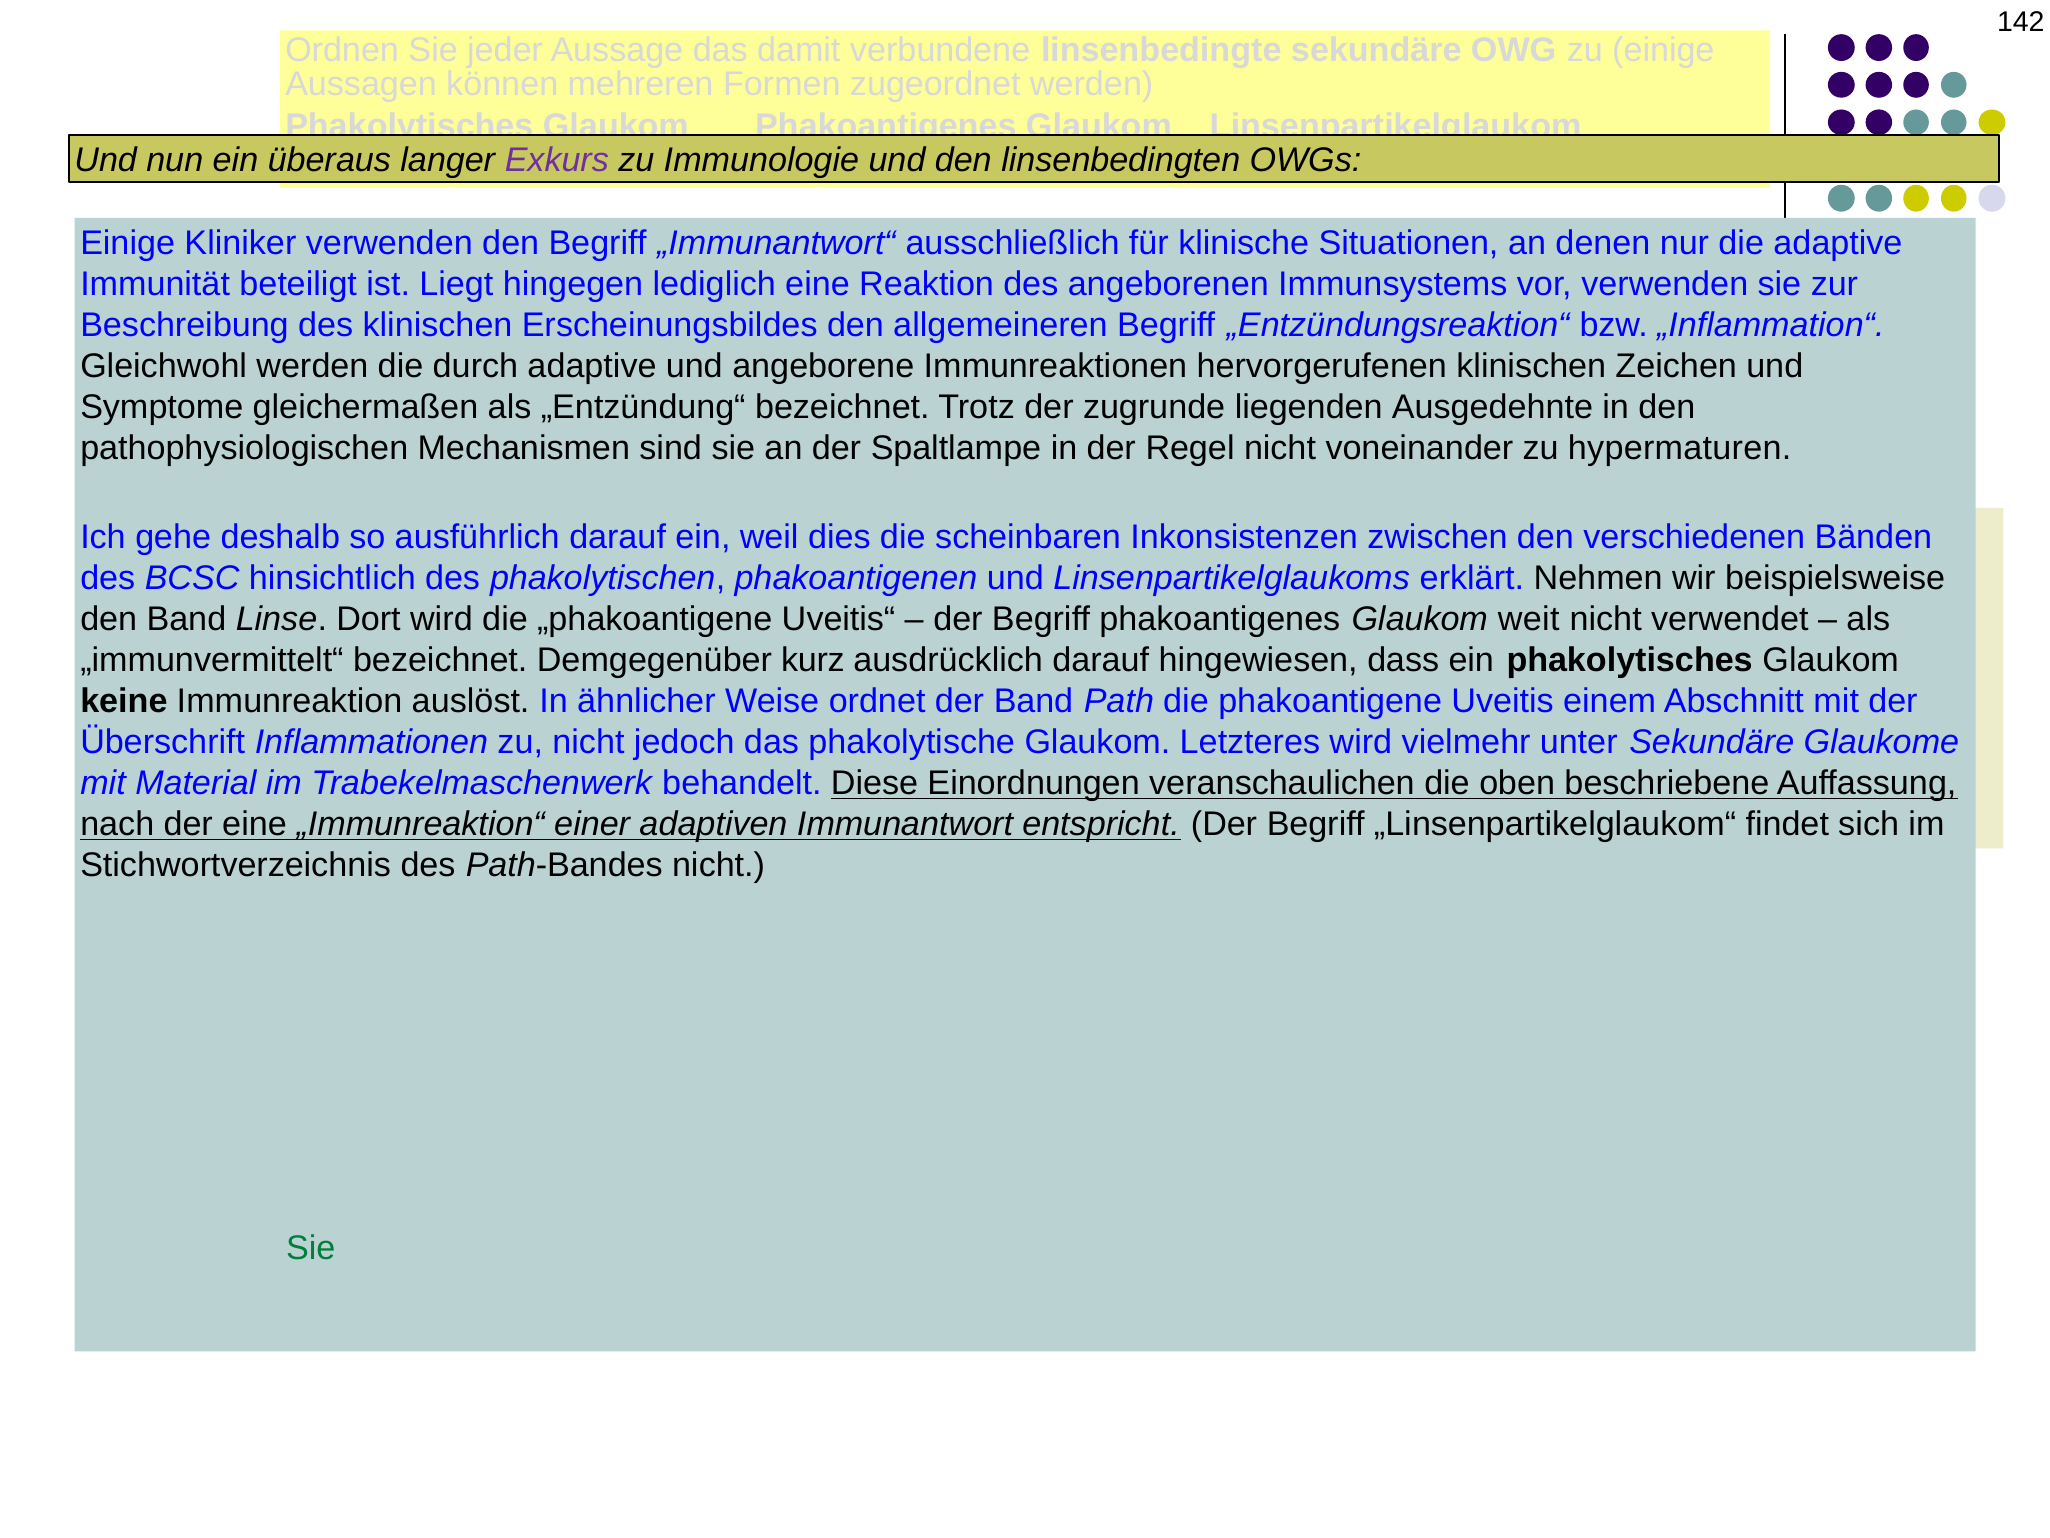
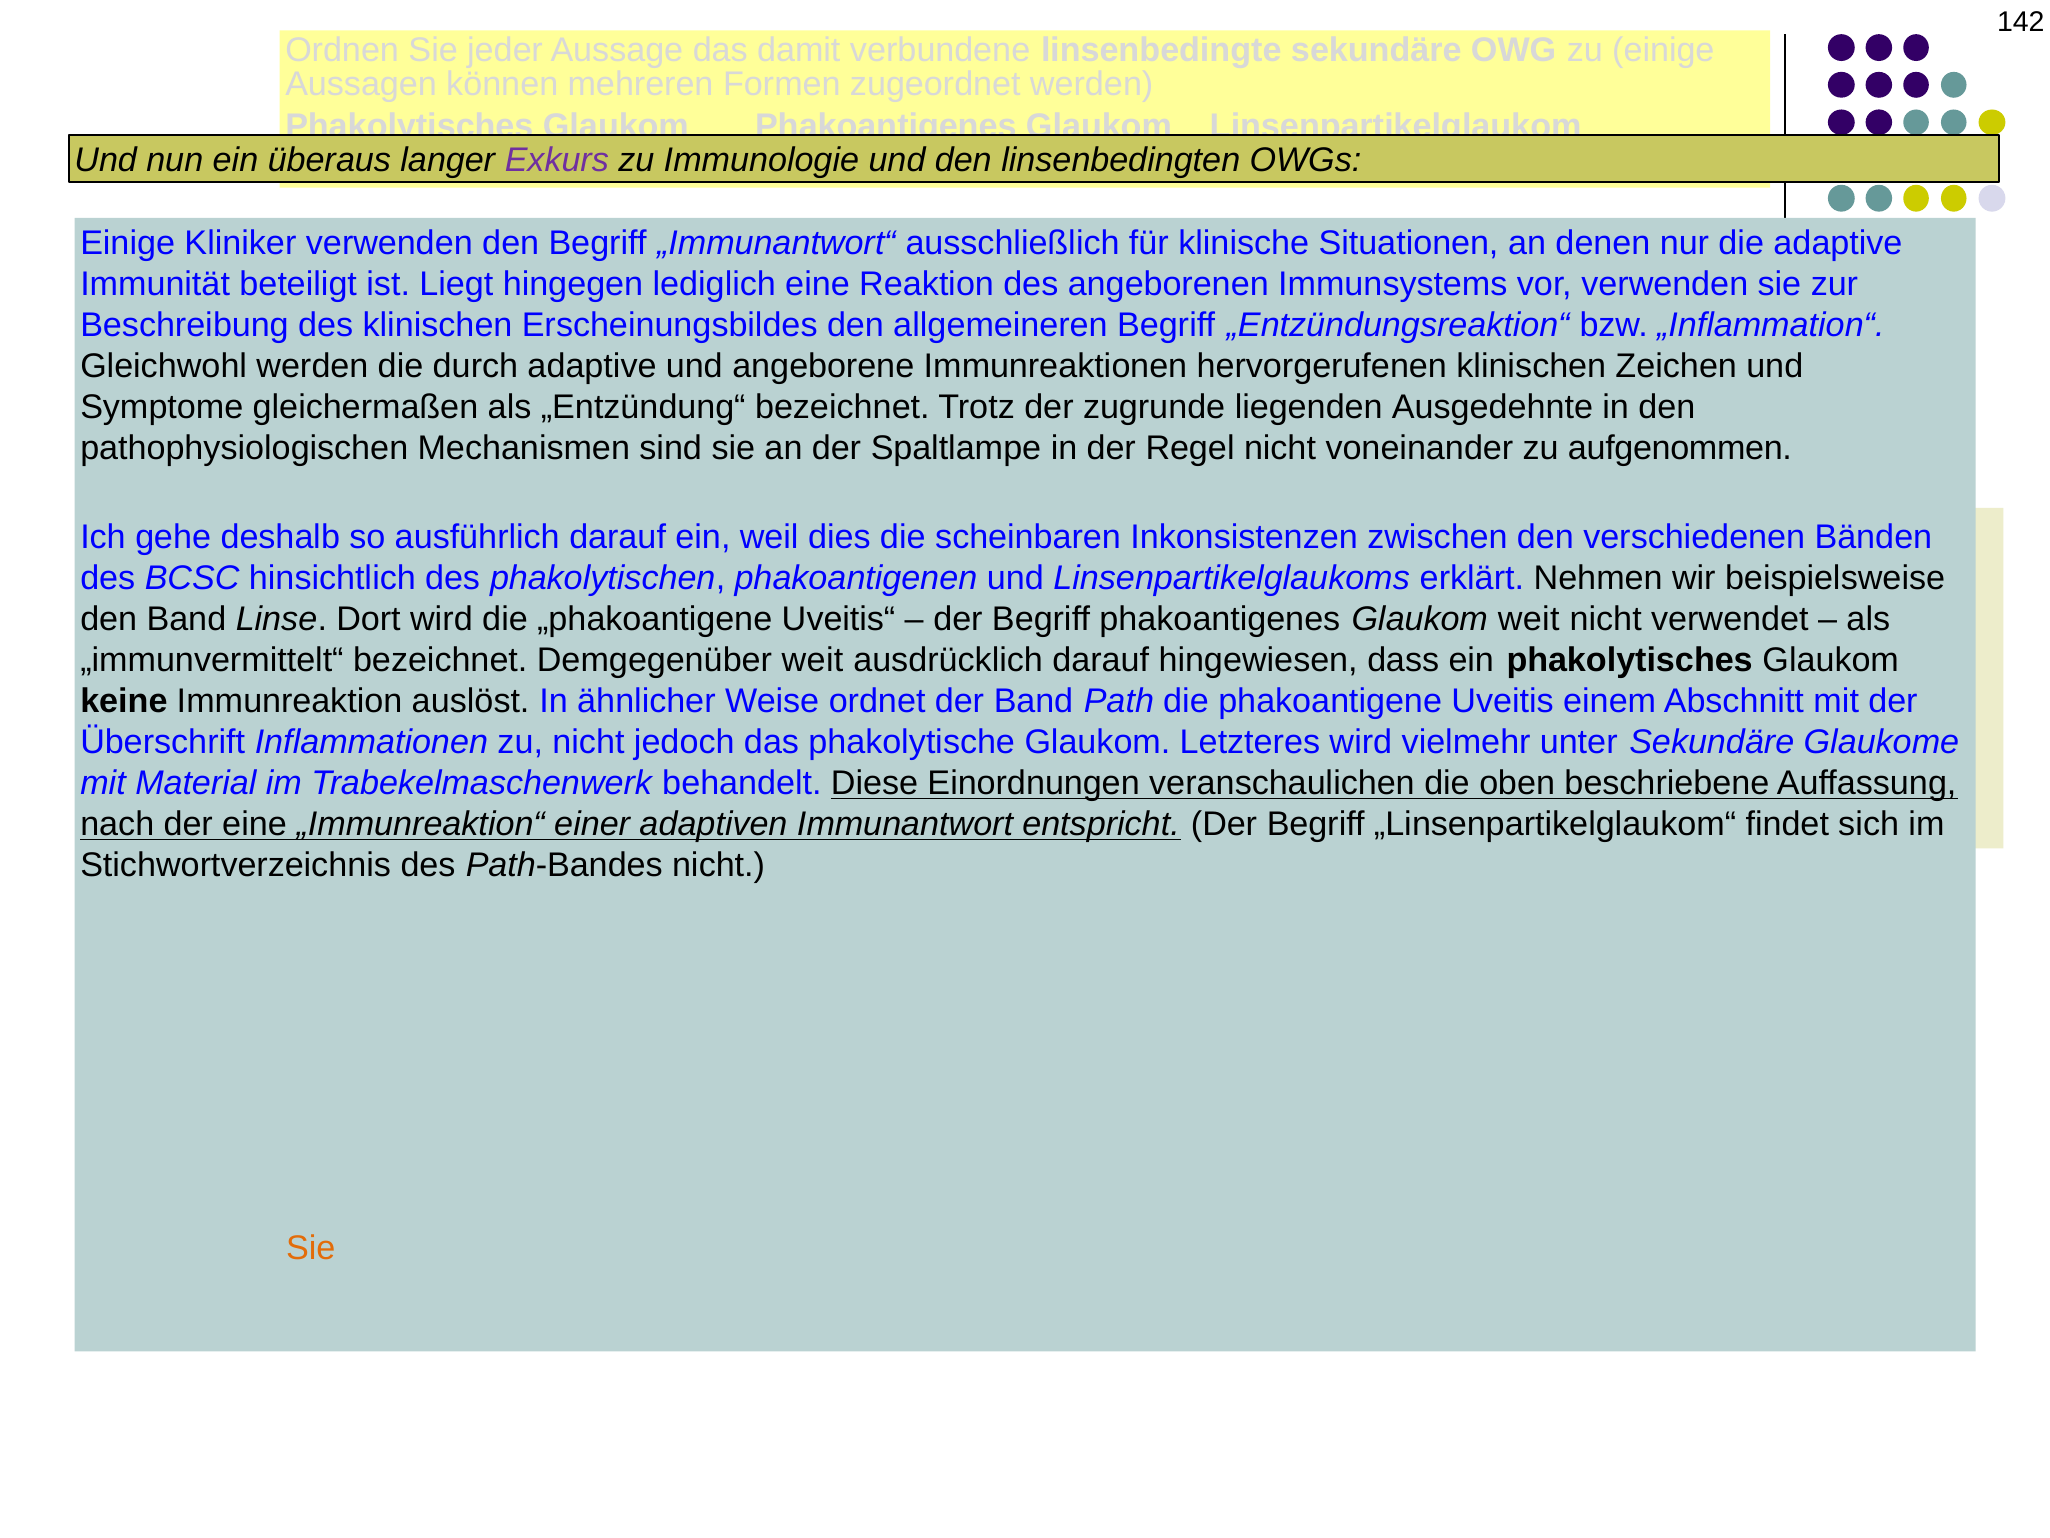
hypermaturen: hypermaturen -> aufgenommen
Demgegenüber kurz: kurz -> weit
Sie at (311, 1248) colour: green -> orange
